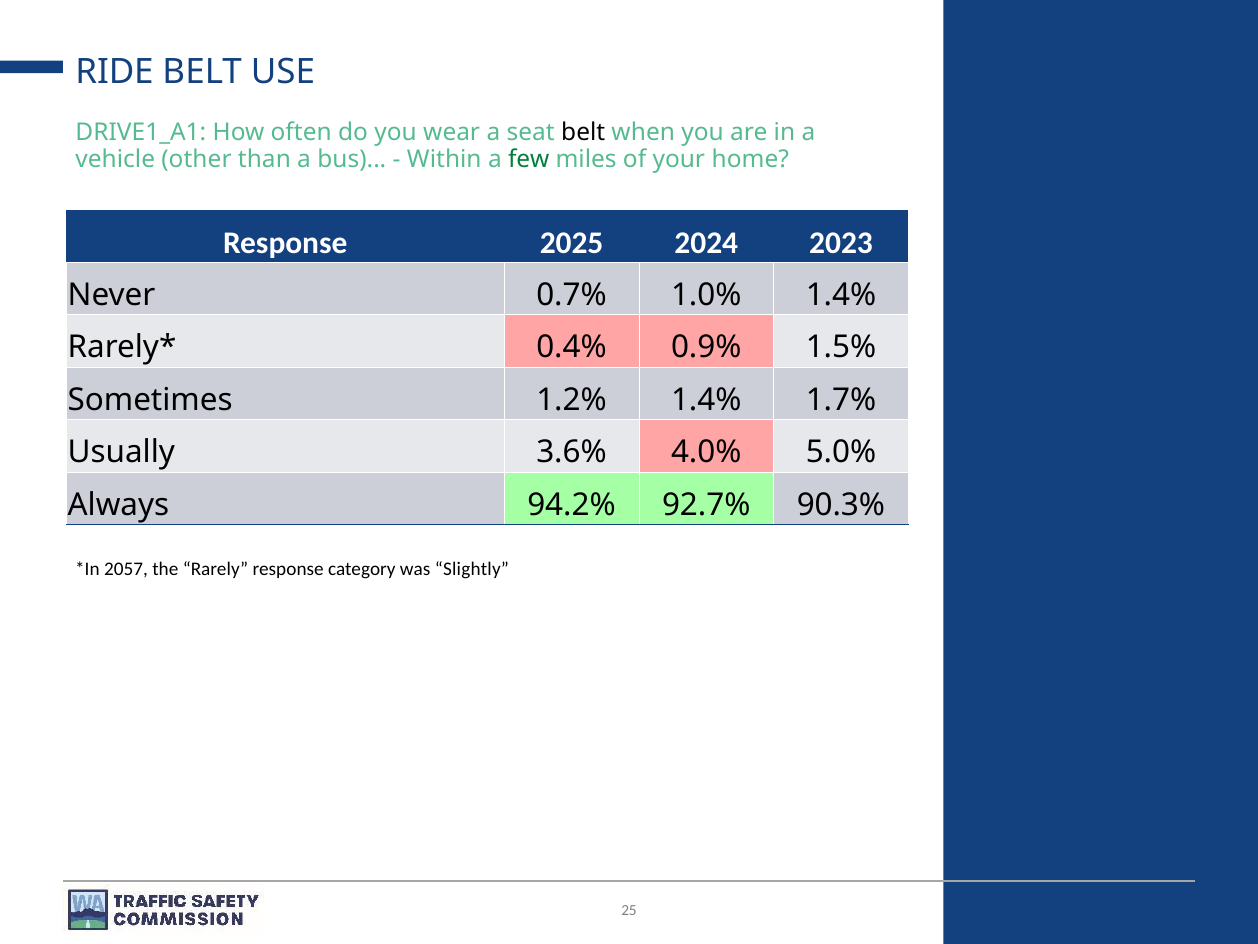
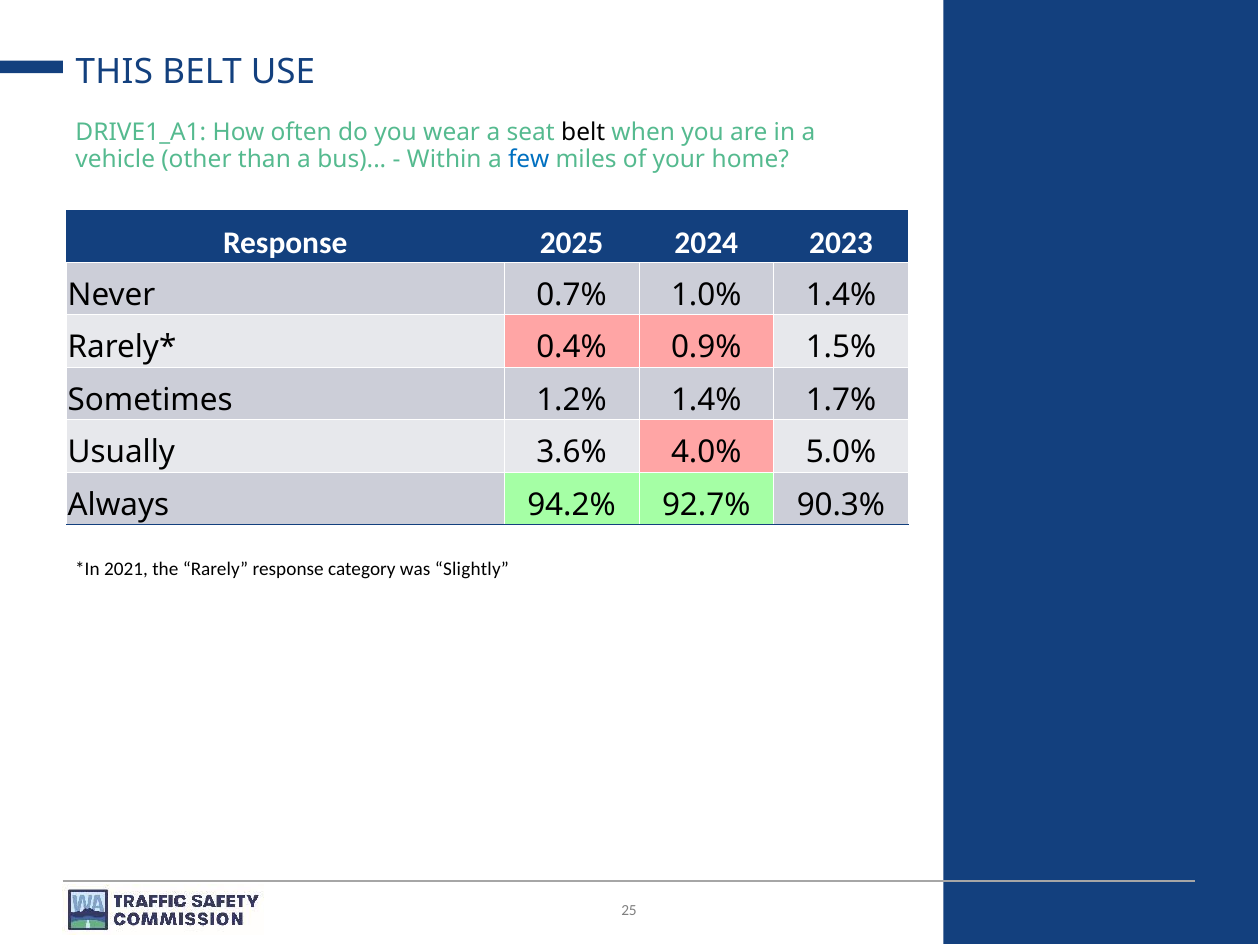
RIDE: RIDE -> THIS
few colour: green -> blue
2057: 2057 -> 2021
